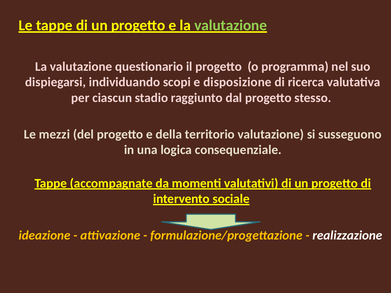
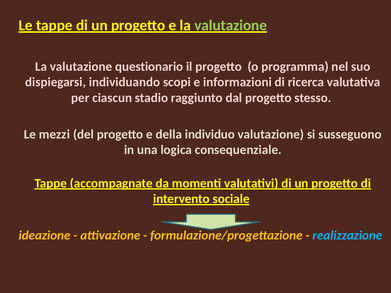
disposizione: disposizione -> informazioni
territorio: territorio -> individuo
realizzazione colour: white -> light blue
